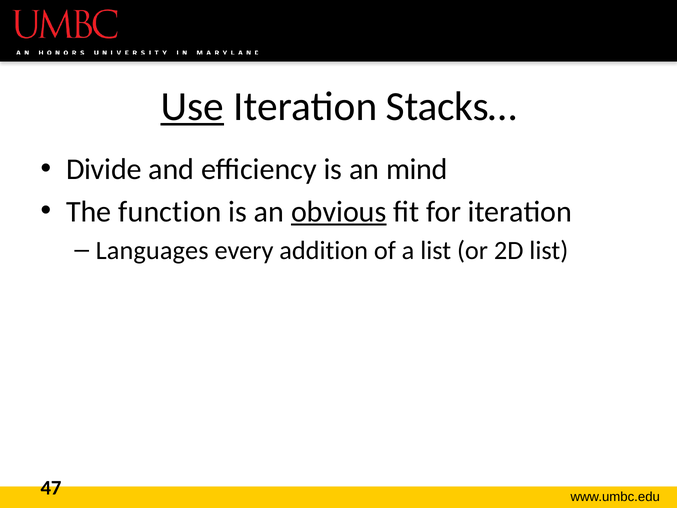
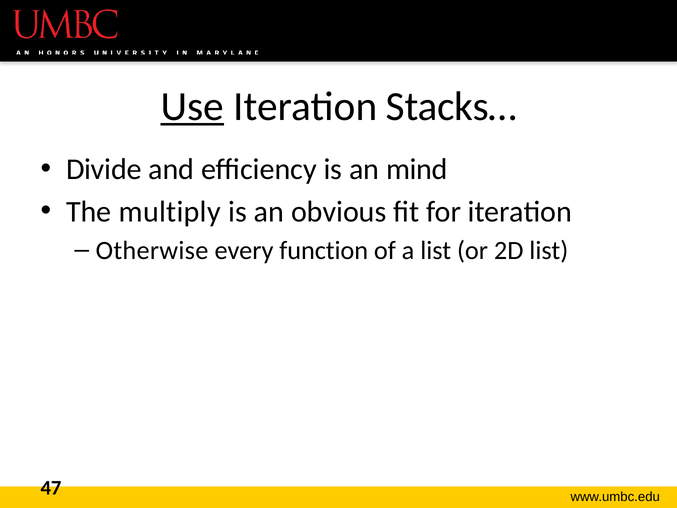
function: function -> multiply
obvious underline: present -> none
Languages: Languages -> Otherwise
addition: addition -> function
